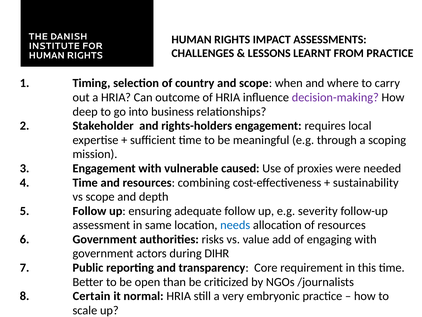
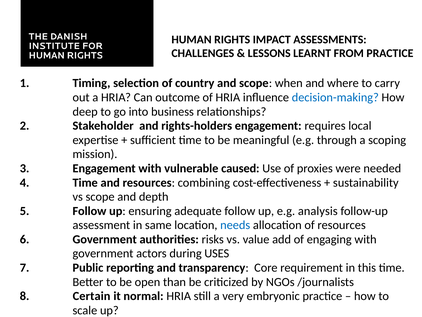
decision-making colour: purple -> blue
severity: severity -> analysis
DIHR: DIHR -> USES
